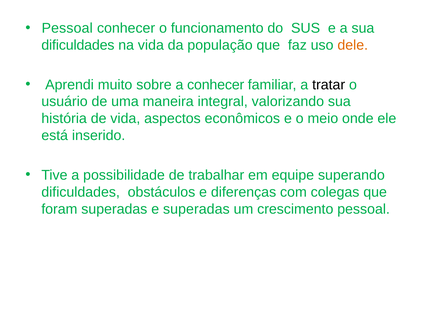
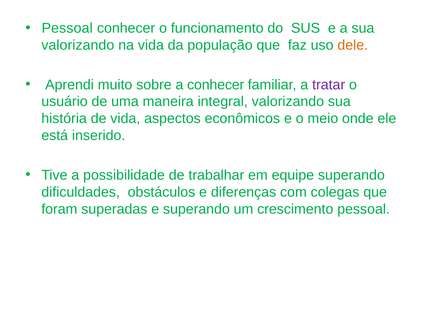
dificuldades at (78, 45): dificuldades -> valorizando
tratar colour: black -> purple
e superadas: superadas -> superando
